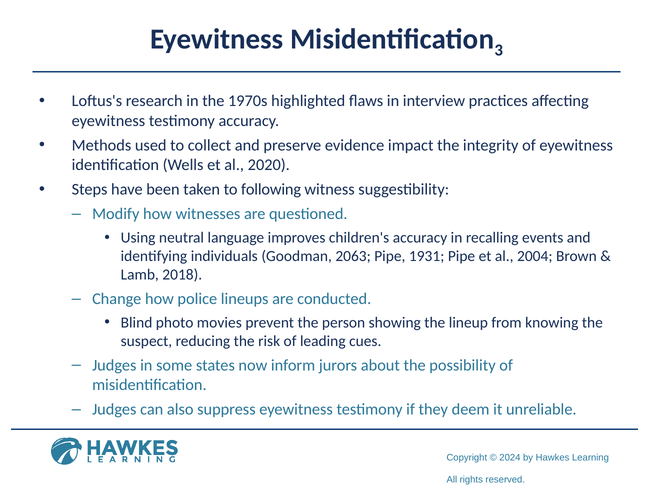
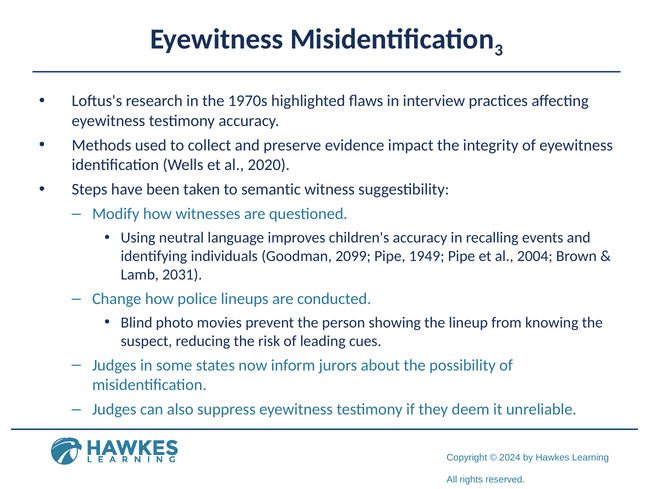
following: following -> semantic
2063: 2063 -> 2099
1931: 1931 -> 1949
2018: 2018 -> 2031
